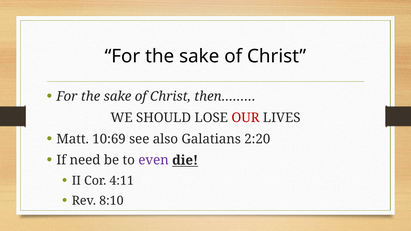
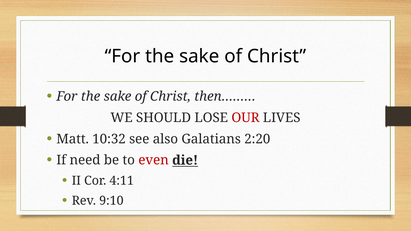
10:69: 10:69 -> 10:32
even colour: purple -> red
8:10: 8:10 -> 9:10
